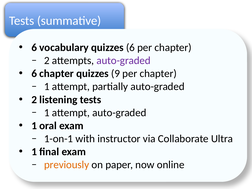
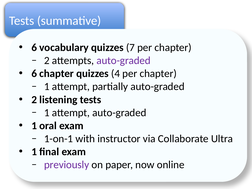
quizzes 6: 6 -> 7
9: 9 -> 4
previously colour: orange -> purple
